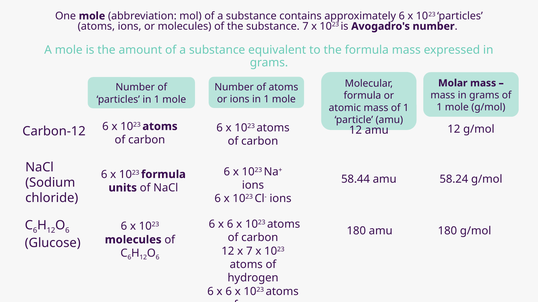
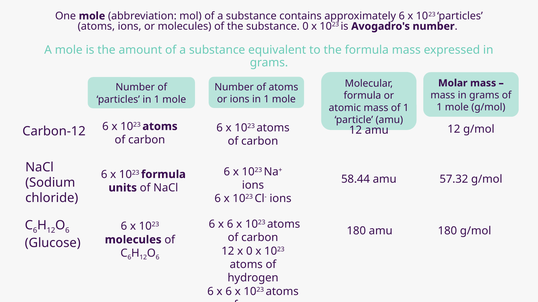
substance 7: 7 -> 0
58.24: 58.24 -> 57.32
x 7: 7 -> 0
